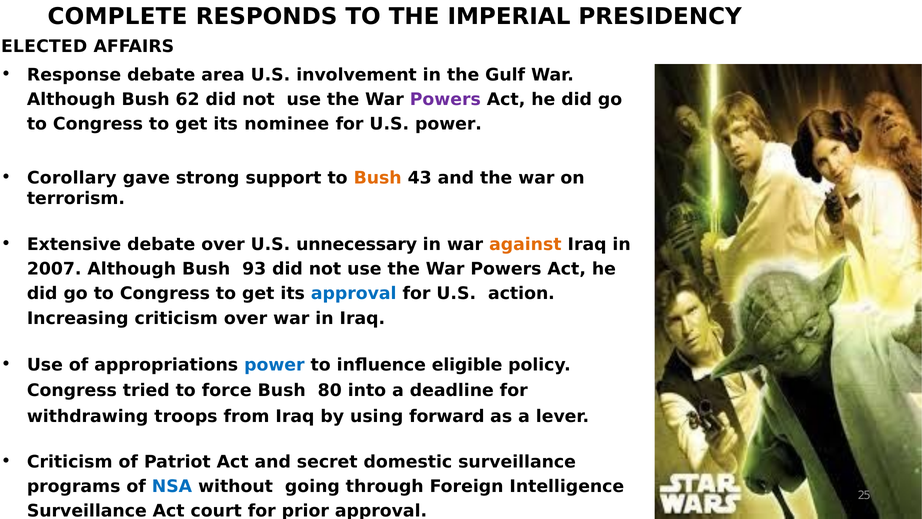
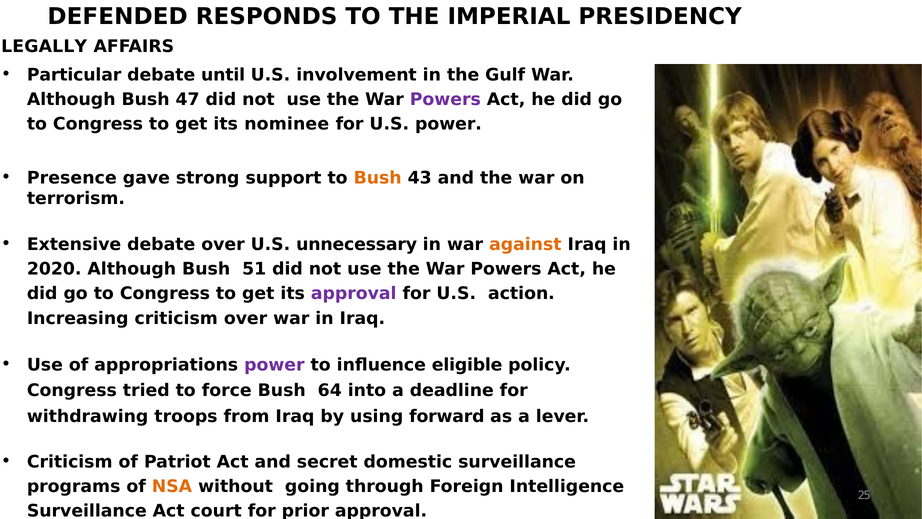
COMPLETE: COMPLETE -> DEFENDED
ELECTED: ELECTED -> LEGALLY
Response: Response -> Particular
area: area -> until
62: 62 -> 47
Corollary: Corollary -> Presence
2007: 2007 -> 2020
93: 93 -> 51
approval at (354, 294) colour: blue -> purple
power at (274, 365) colour: blue -> purple
80: 80 -> 64
NSA colour: blue -> orange
